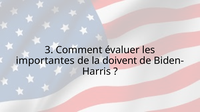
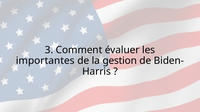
doivent: doivent -> gestion
